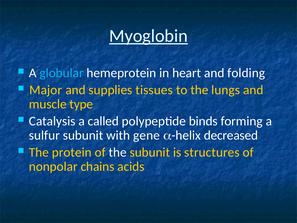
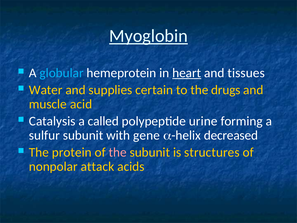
heart underline: none -> present
folding: folding -> tissues
Major: Major -> Water
tissues: tissues -> certain
lungs: lungs -> drugs
type: type -> acid
binds: binds -> urine
the at (118, 152) colour: white -> pink
chains: chains -> attack
